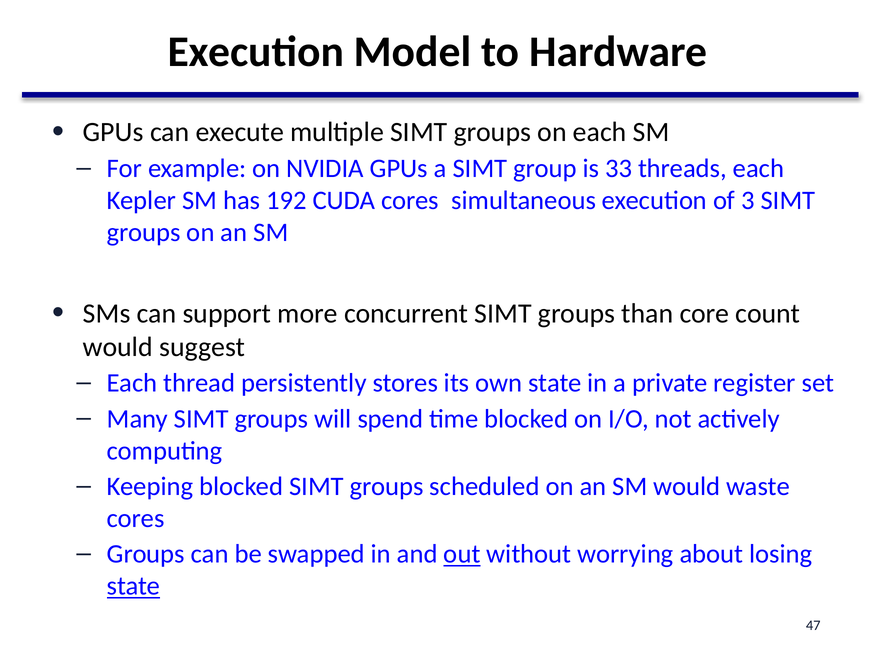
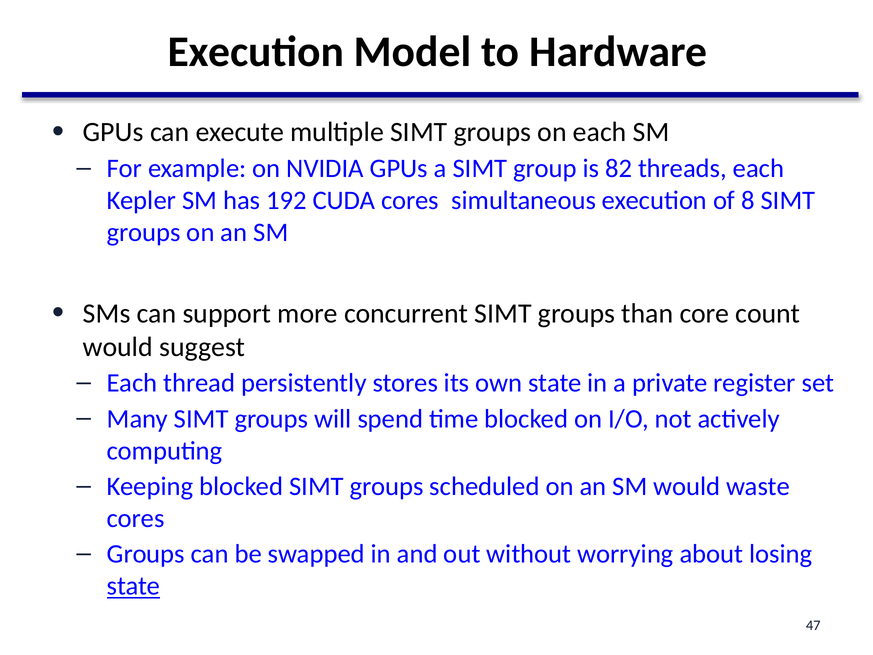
33: 33 -> 82
3: 3 -> 8
out underline: present -> none
